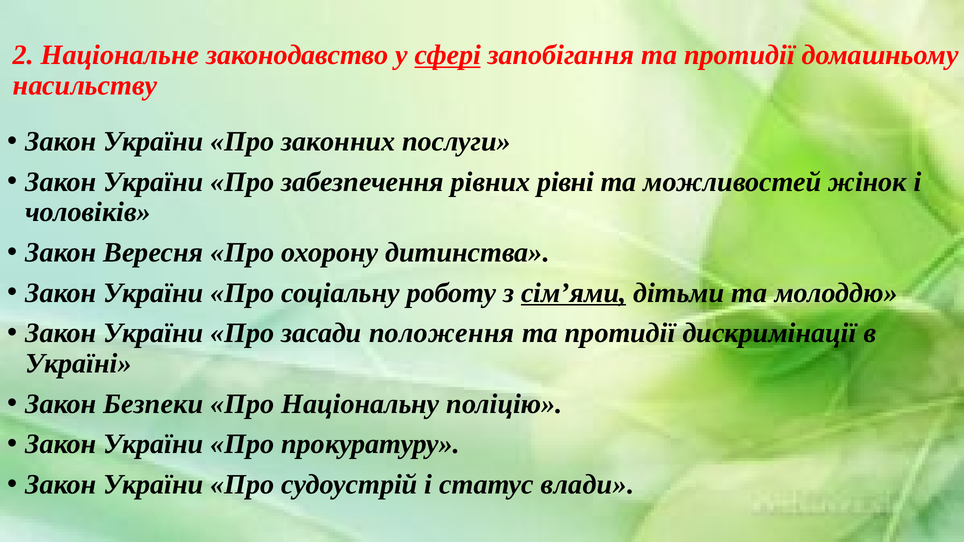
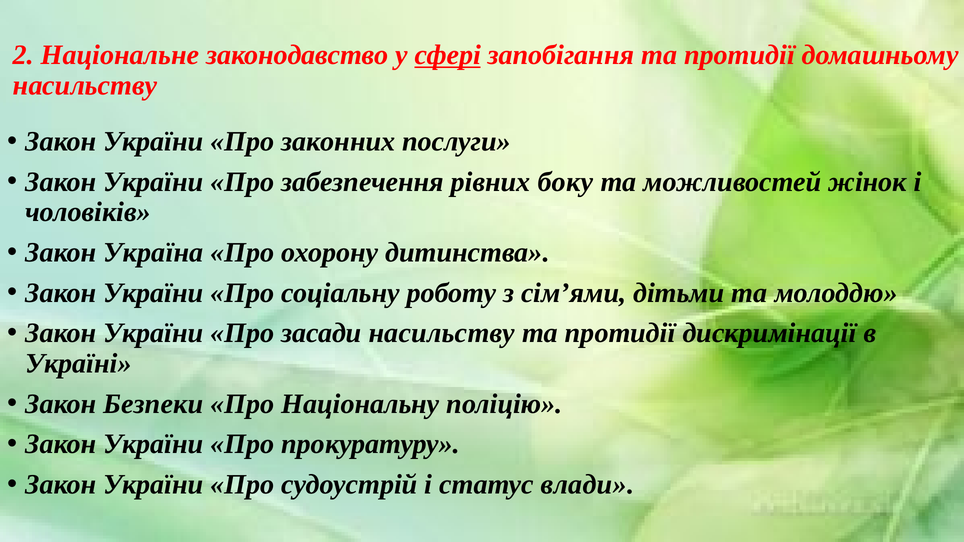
рівні: рівні -> боку
Вересня: Вересня -> Україна
сім’ями underline: present -> none
засади положення: положення -> насильству
